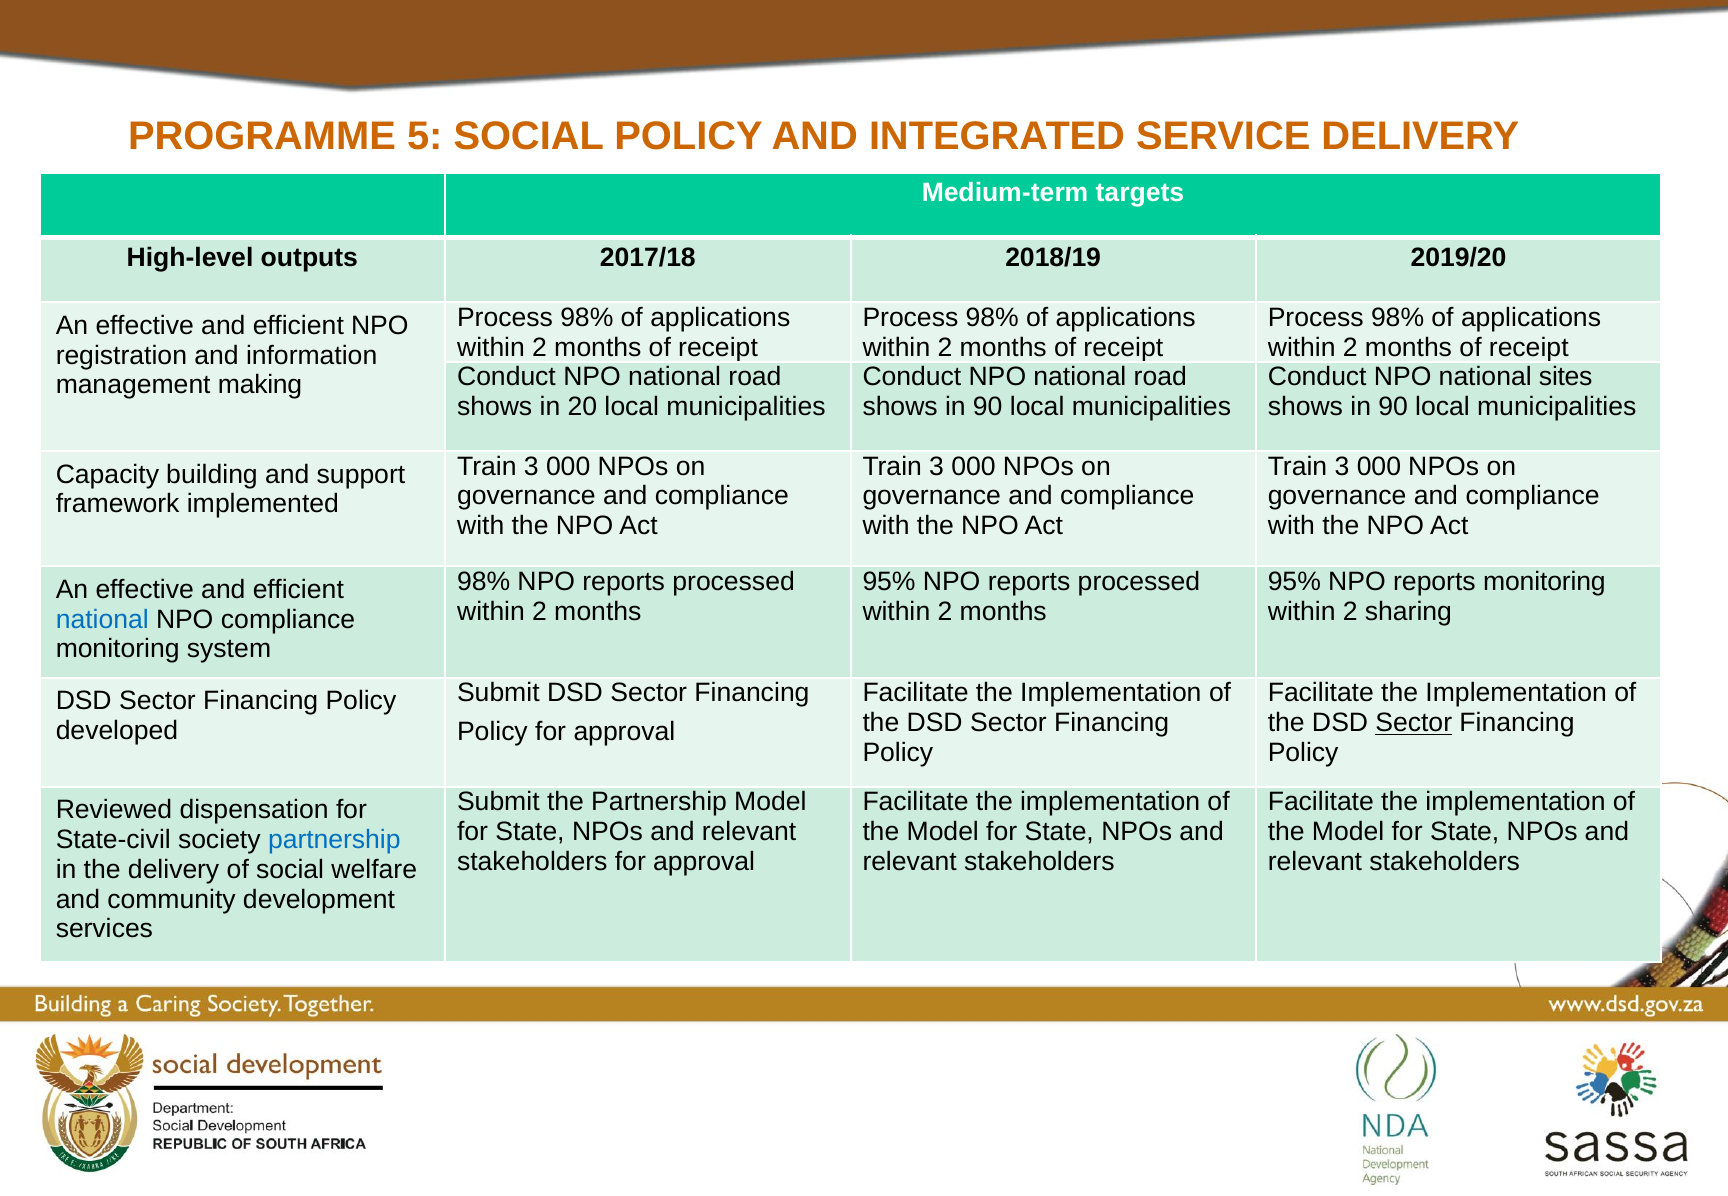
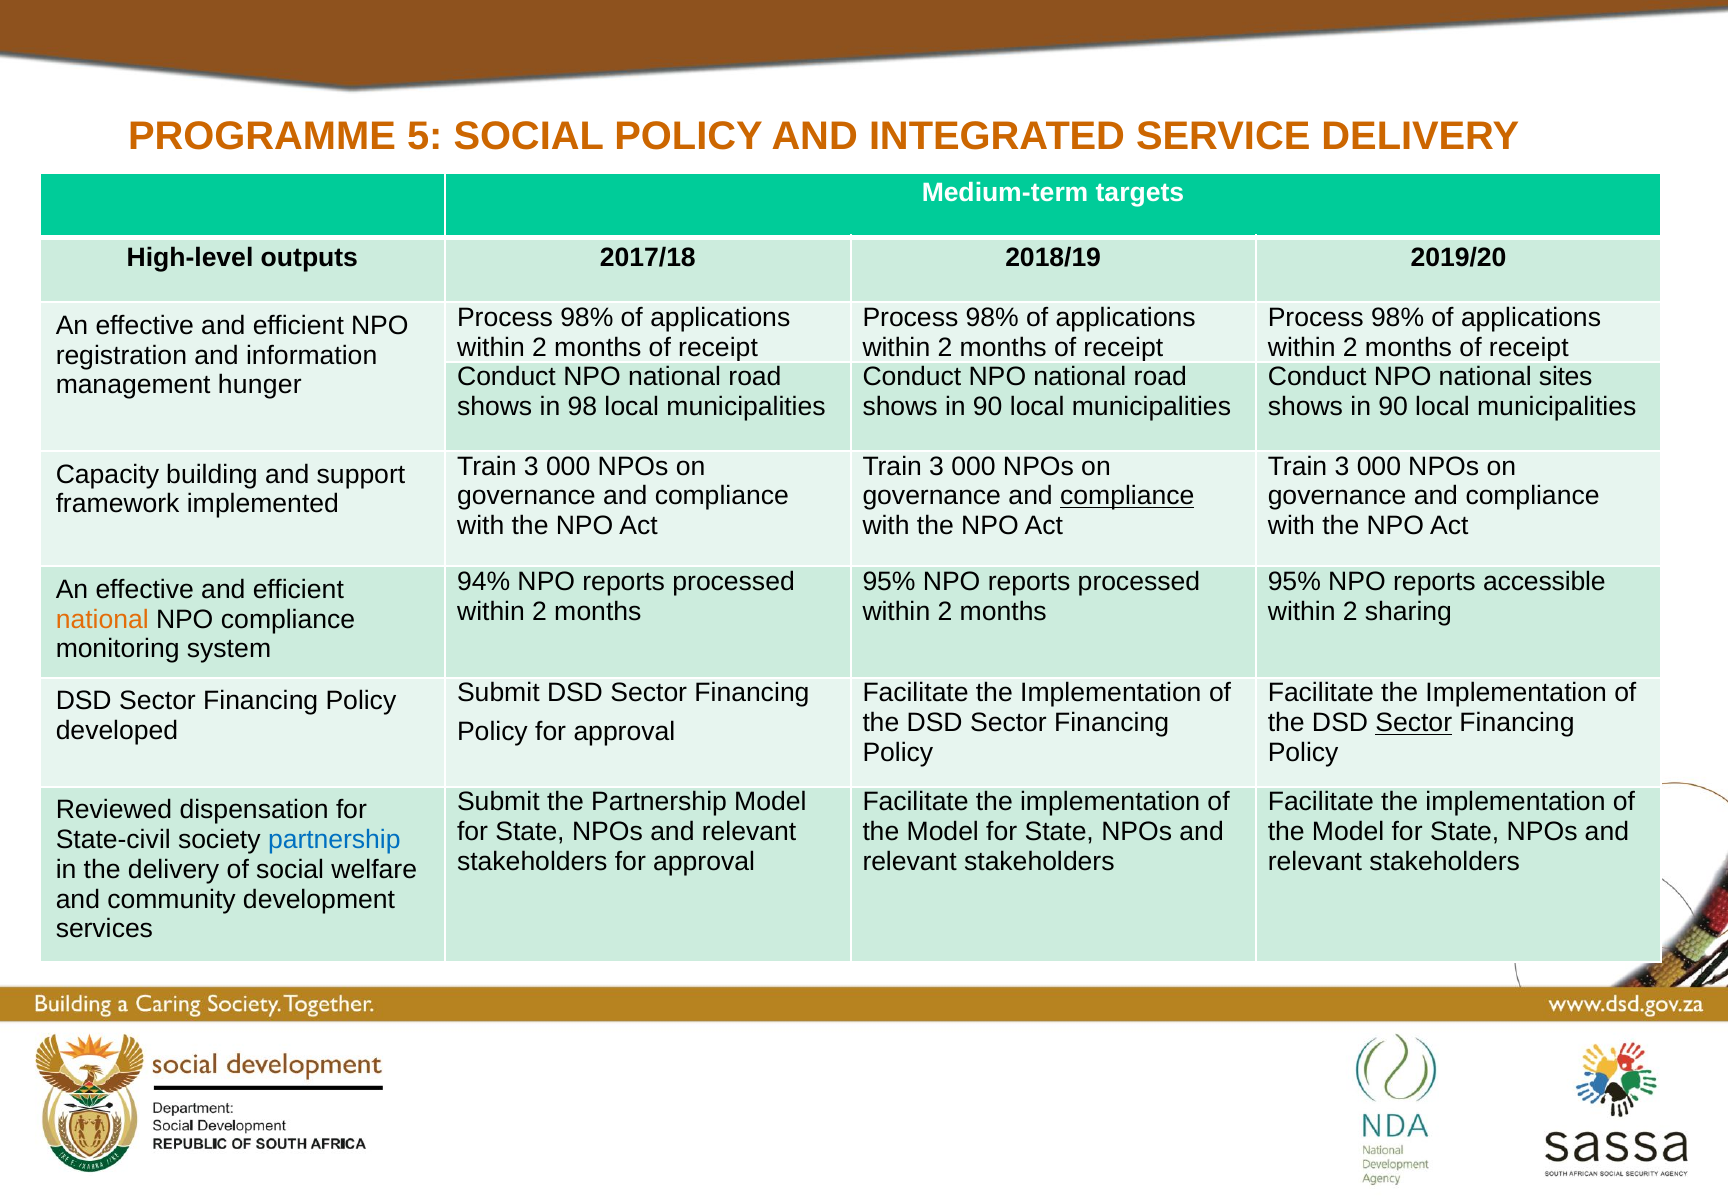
making: making -> hunger
20: 20 -> 98
compliance at (1127, 496) underline: none -> present
98% at (484, 582): 98% -> 94%
reports monitoring: monitoring -> accessible
national at (102, 619) colour: blue -> orange
